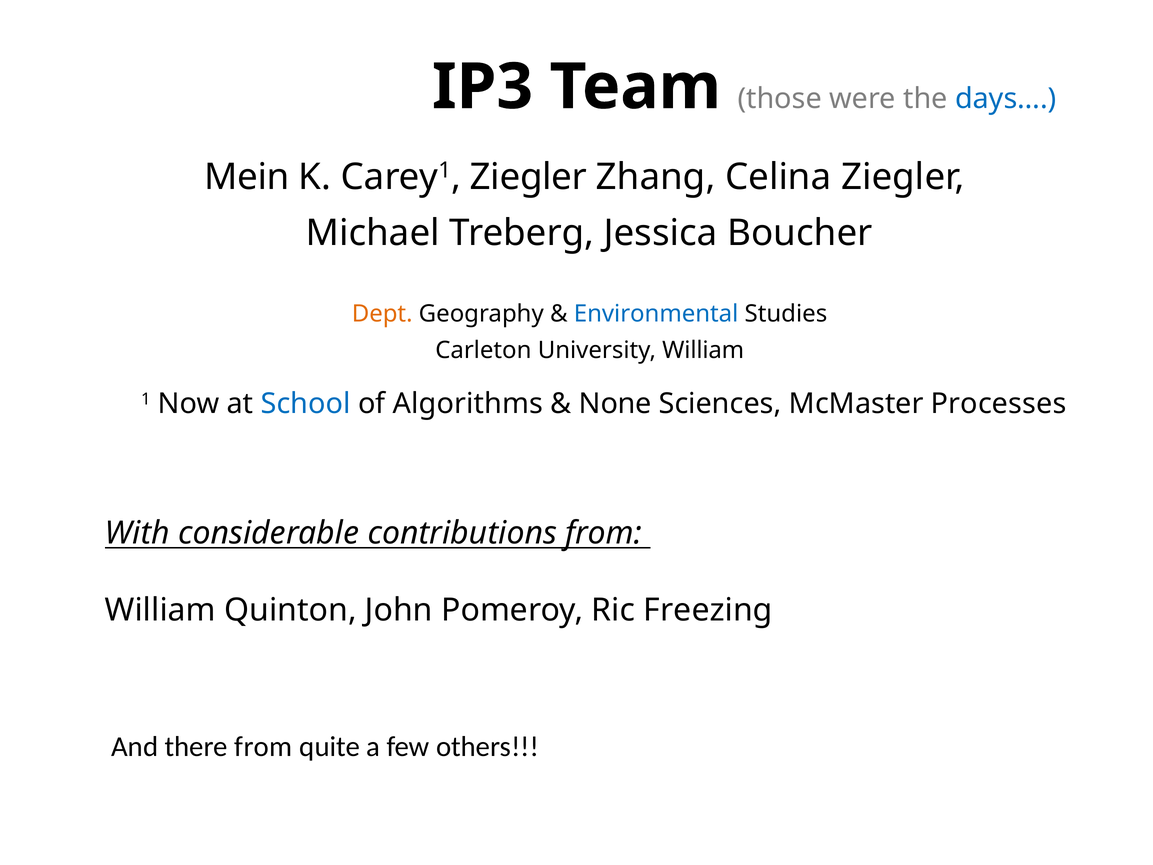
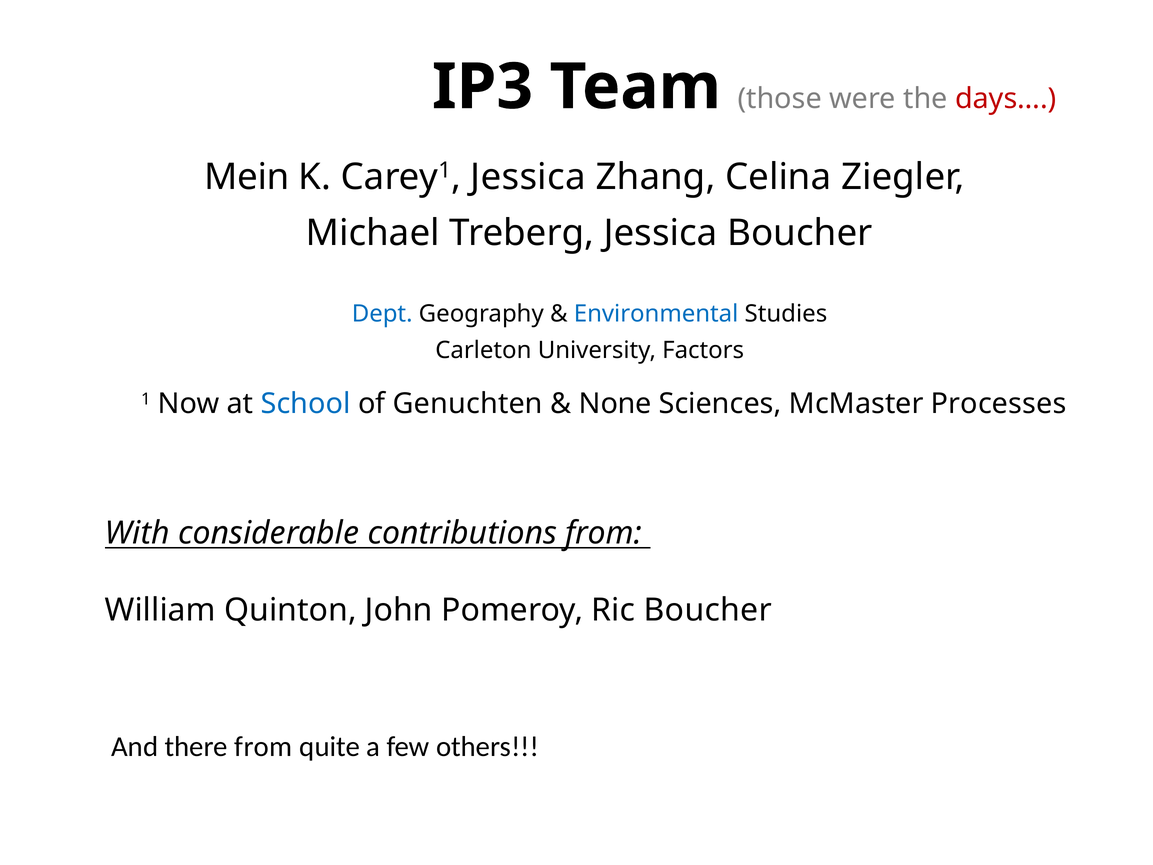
days… colour: blue -> red
Carey1 Ziegler: Ziegler -> Jessica
Dept colour: orange -> blue
University William: William -> Factors
Algorithms: Algorithms -> Genuchten
Ric Freezing: Freezing -> Boucher
